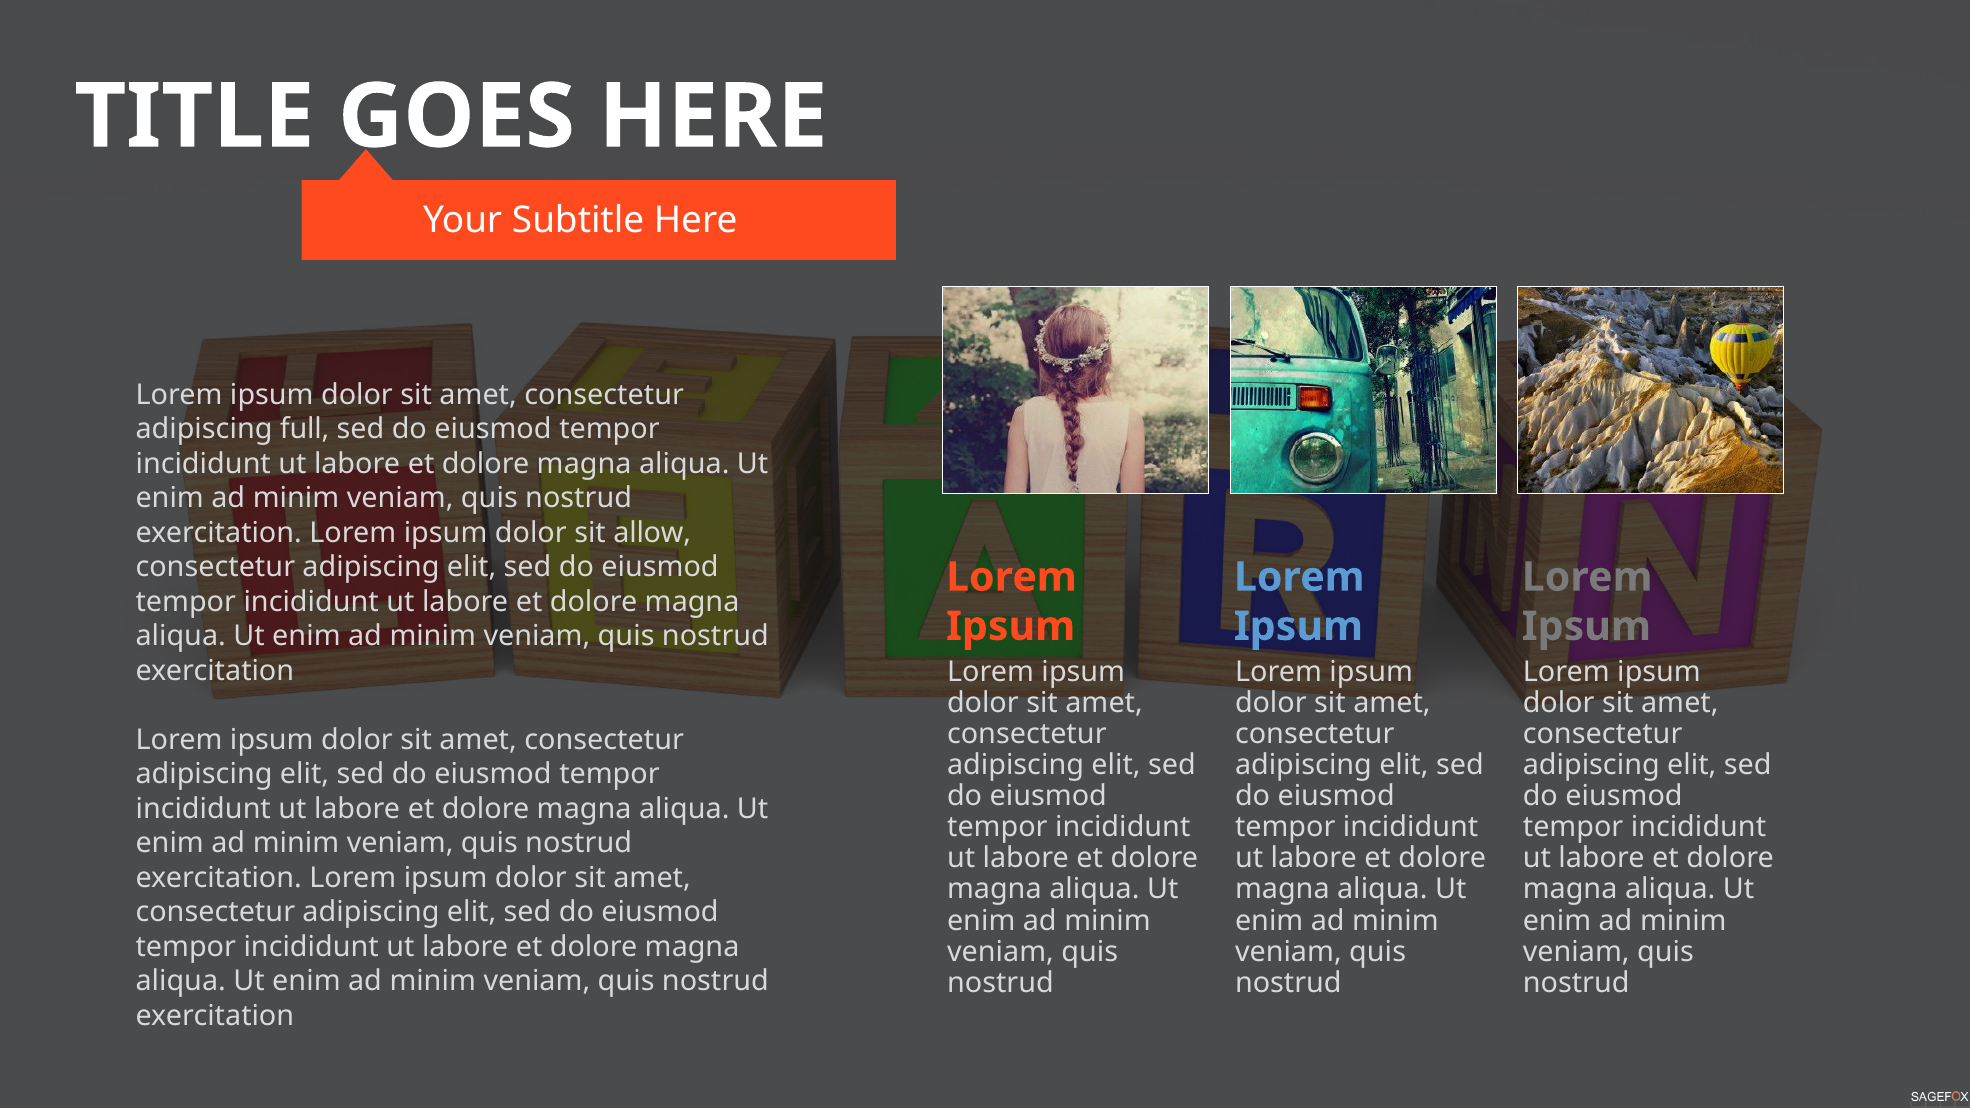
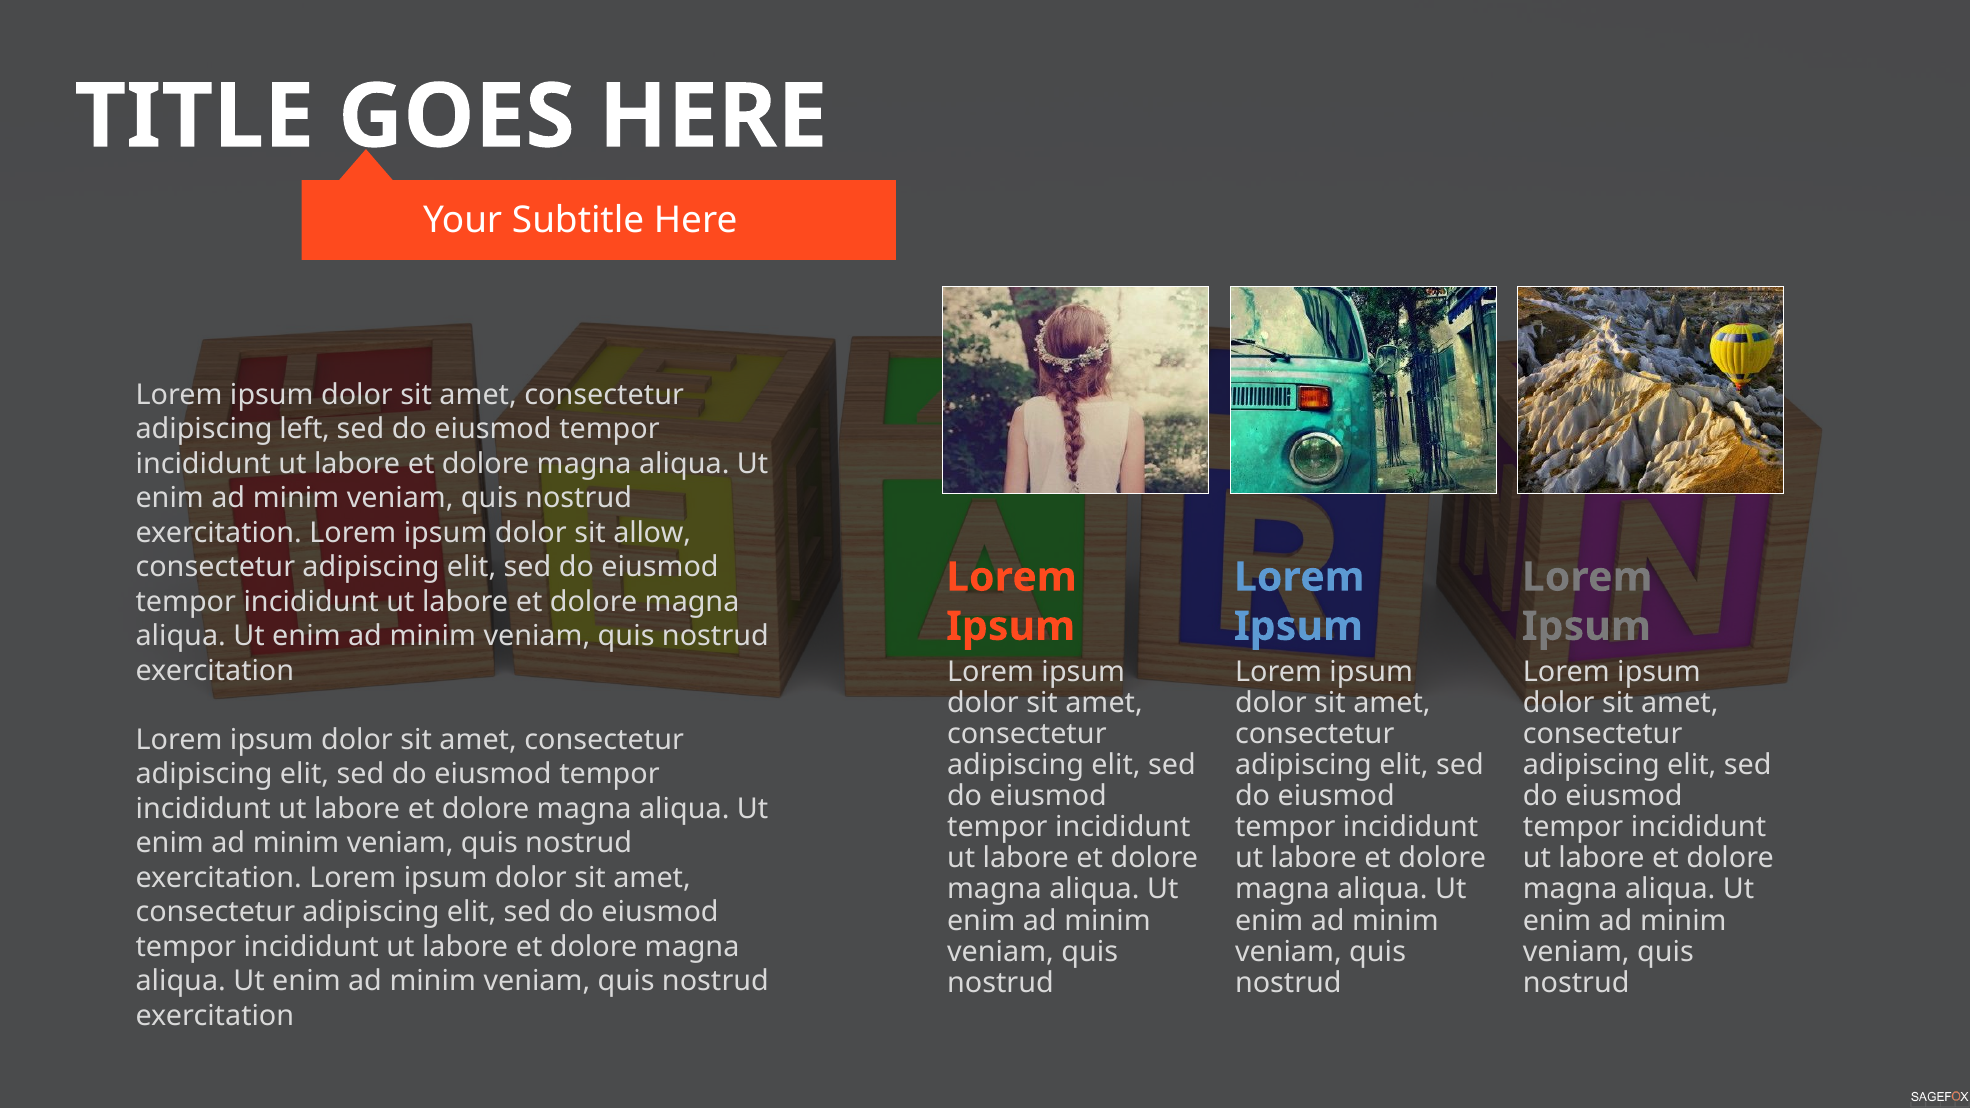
full: full -> left
